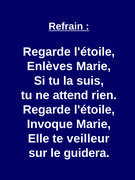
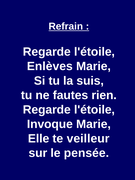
attend: attend -> fautes
guidera: guidera -> pensée
